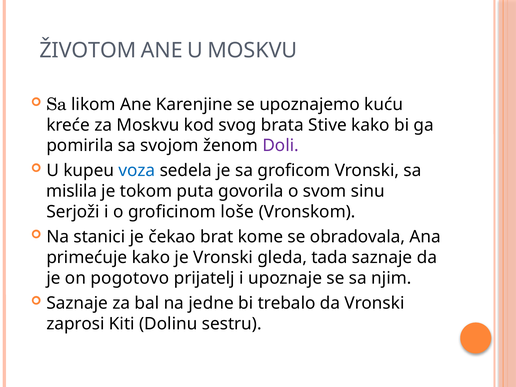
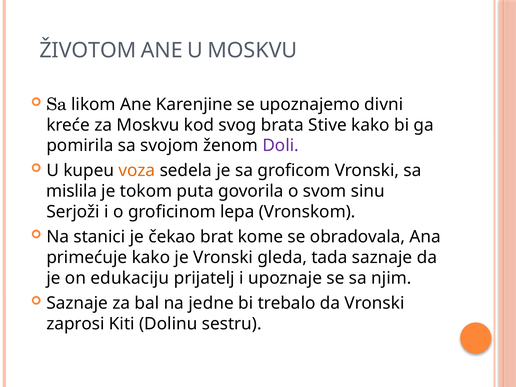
kuću: kuću -> divni
voza colour: blue -> orange
loše: loše -> lepa
pogotovo: pogotovo -> edukaciju
